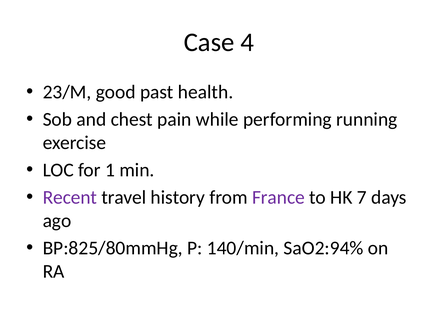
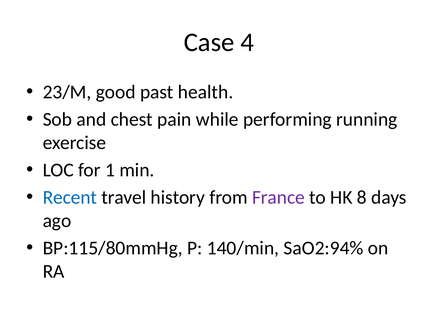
Recent colour: purple -> blue
7: 7 -> 8
BP:825/80mmHg: BP:825/80mmHg -> BP:115/80mmHg
